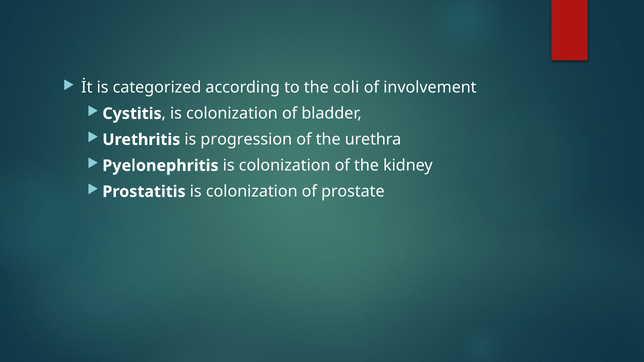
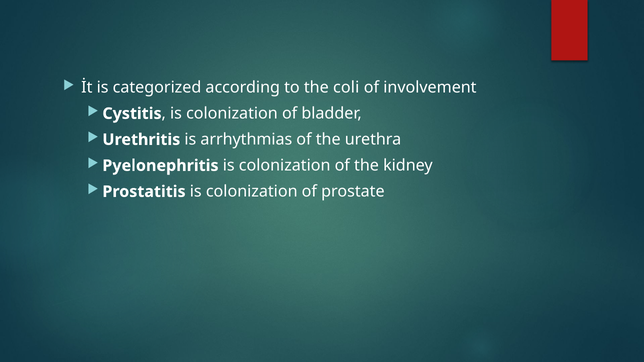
progression: progression -> arrhythmias
